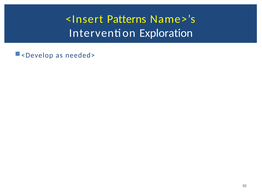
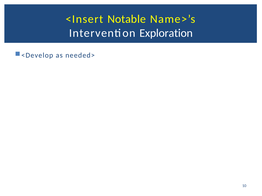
Patterns: Patterns -> Notable
